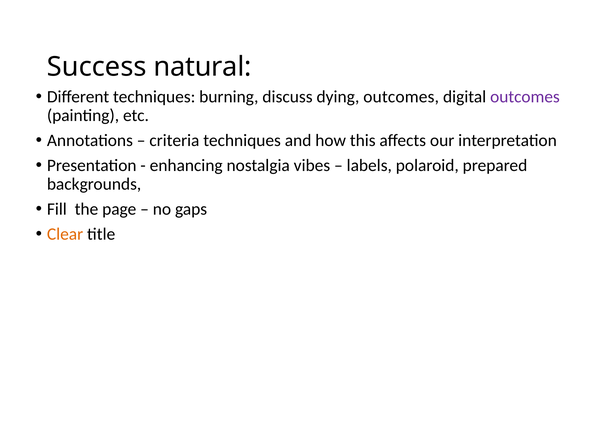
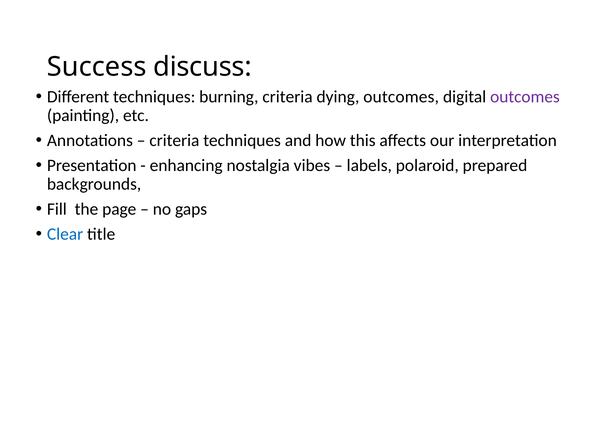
natural: natural -> discuss
burning discuss: discuss -> criteria
Clear colour: orange -> blue
